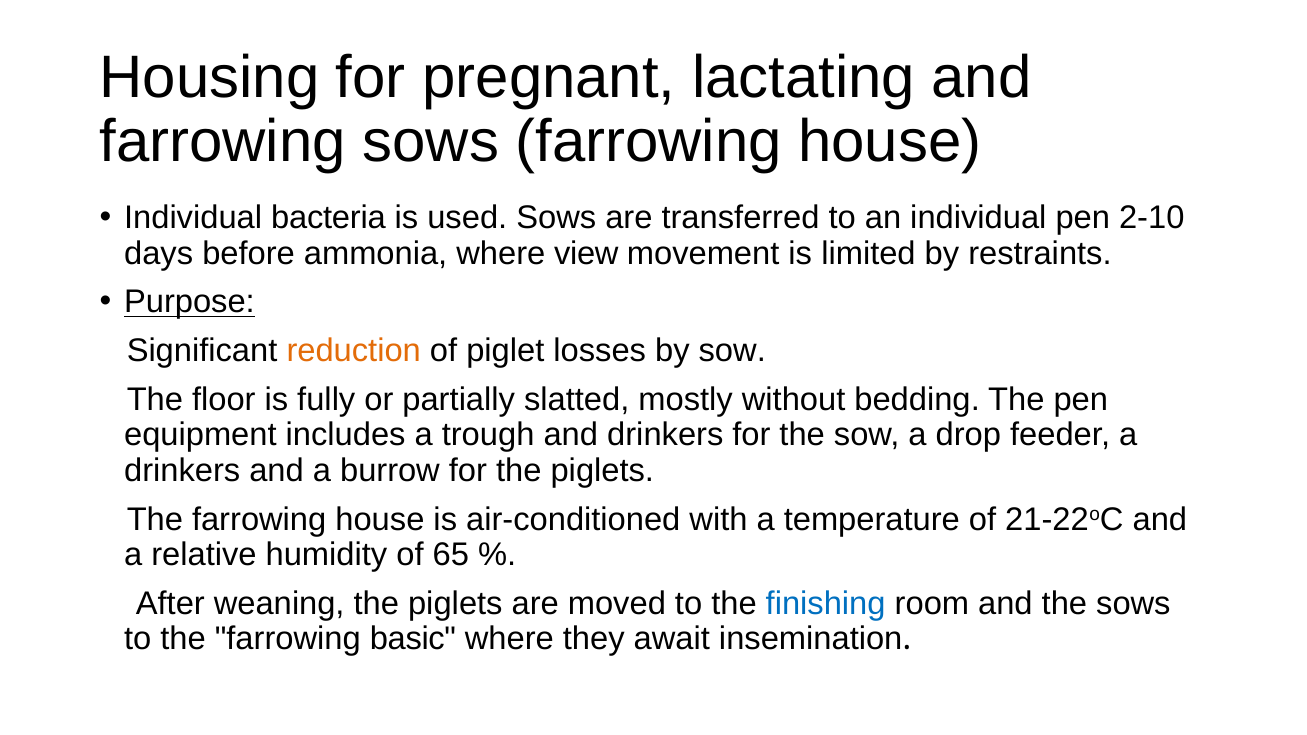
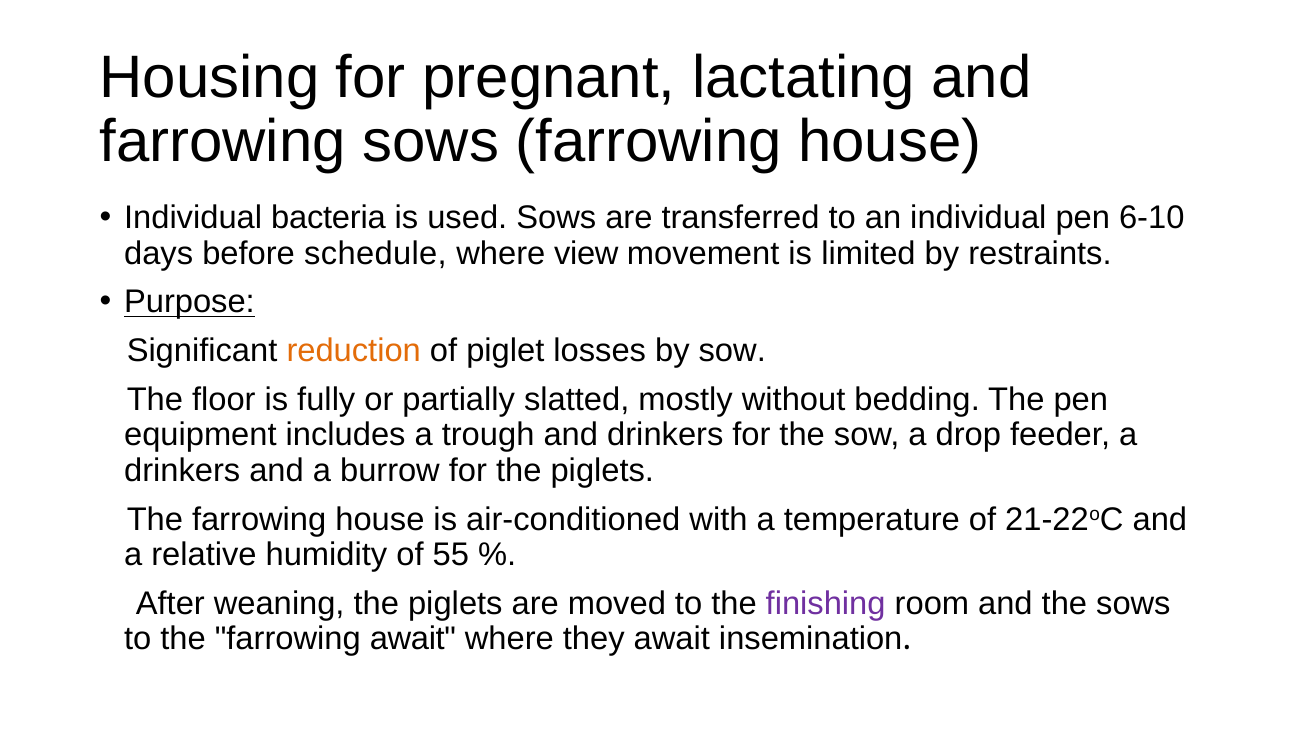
2-10: 2-10 -> 6-10
ammonia: ammonia -> schedule
65: 65 -> 55
finishing colour: blue -> purple
farrowing basic: basic -> await
